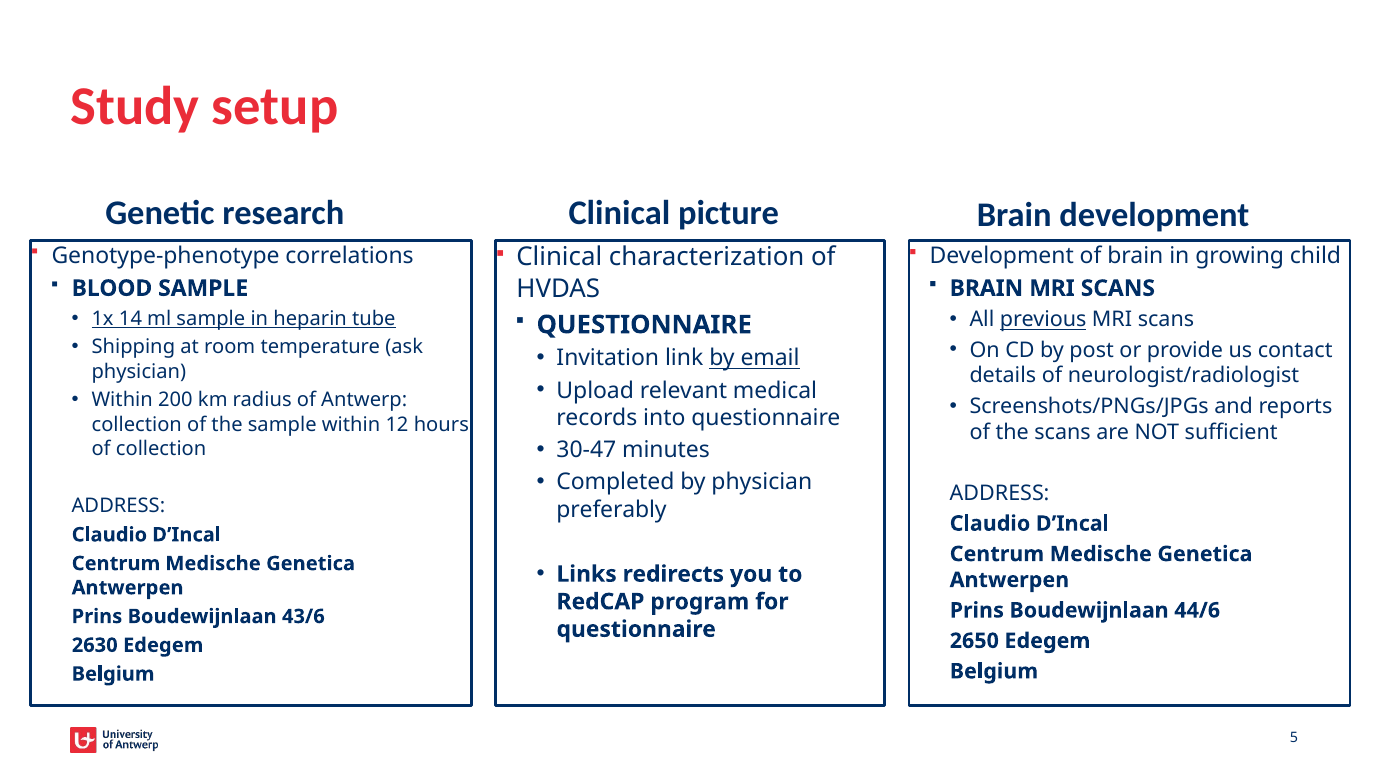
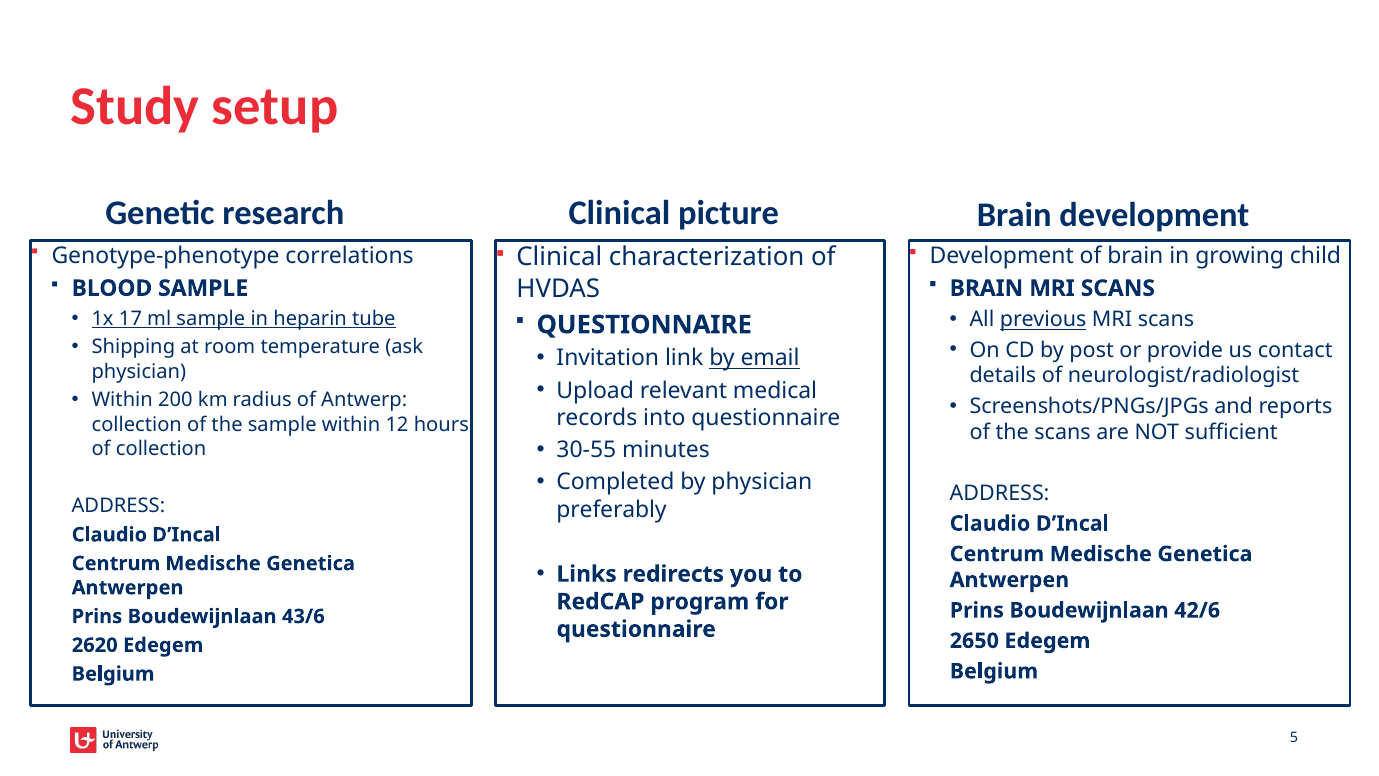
14: 14 -> 17
30-47: 30-47 -> 30-55
44/6: 44/6 -> 42/6
2630: 2630 -> 2620
